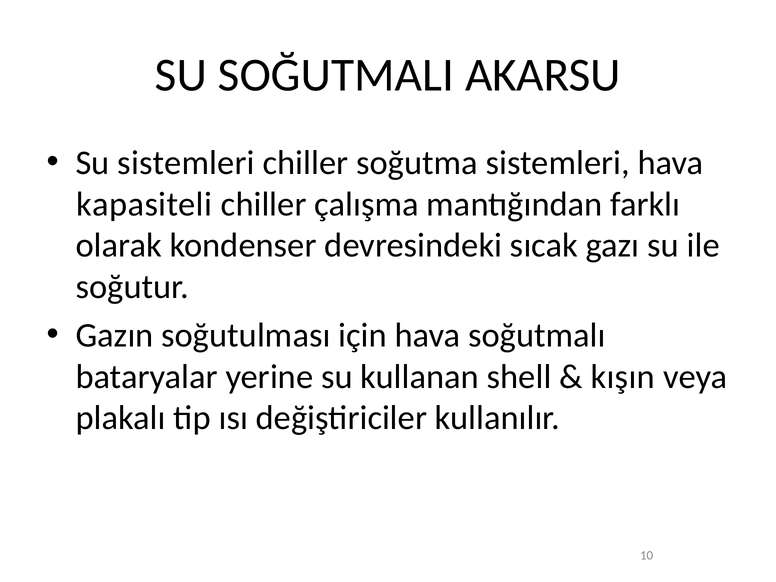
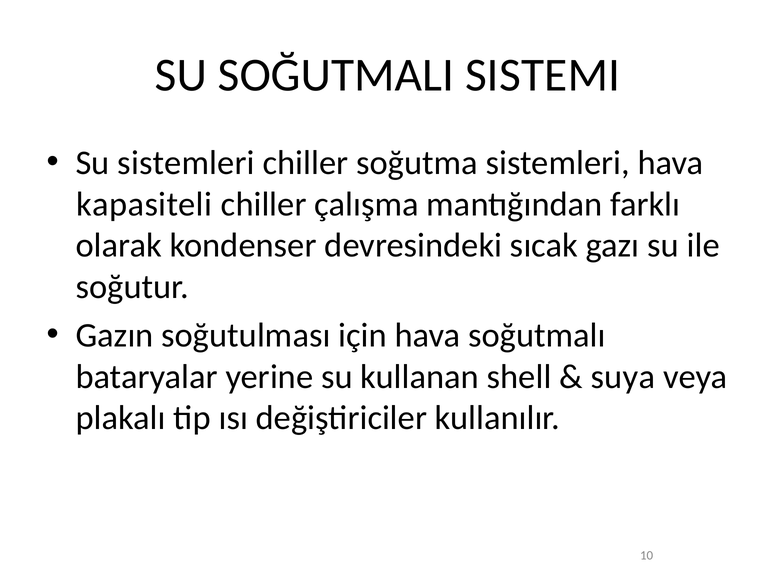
AKARSU: AKARSU -> SISTEMI
kışın: kışın -> suya
